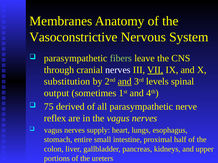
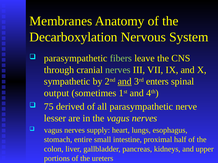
Vasoconstrictive: Vasoconstrictive -> Decarboxylation
nerves at (118, 70) colour: white -> light green
VII underline: present -> none
substitution: substitution -> sympathetic
levels: levels -> enters
reflex: reflex -> lesser
